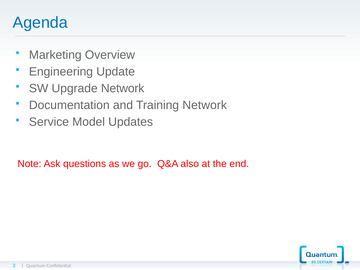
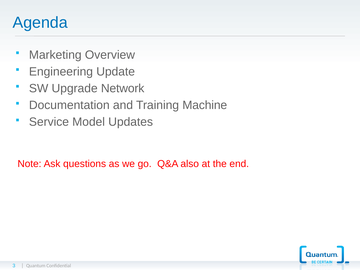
Training Network: Network -> Machine
